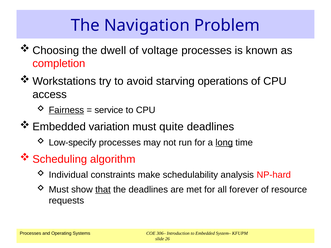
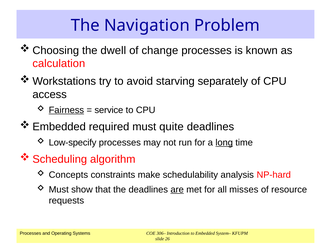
voltage: voltage -> change
completion: completion -> calculation
operations: operations -> separately
variation: variation -> required
Individual: Individual -> Concepts
that underline: present -> none
are underline: none -> present
forever: forever -> misses
